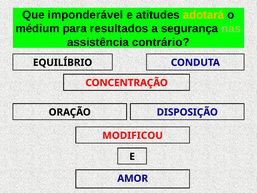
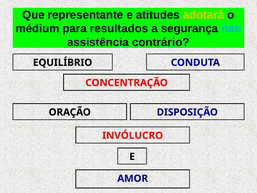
imponderável: imponderável -> representante
nas colour: light green -> light blue
MODIFICOU: MODIFICOU -> INVÓLUCRO
